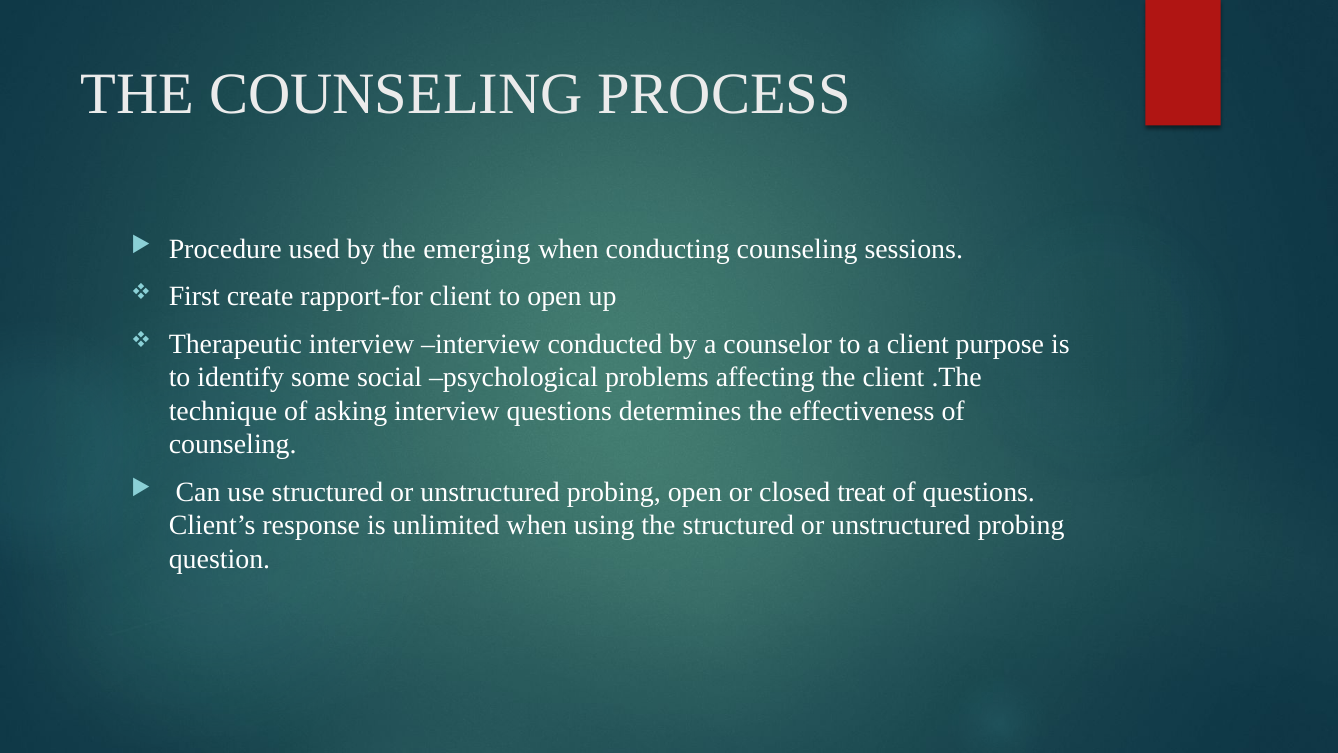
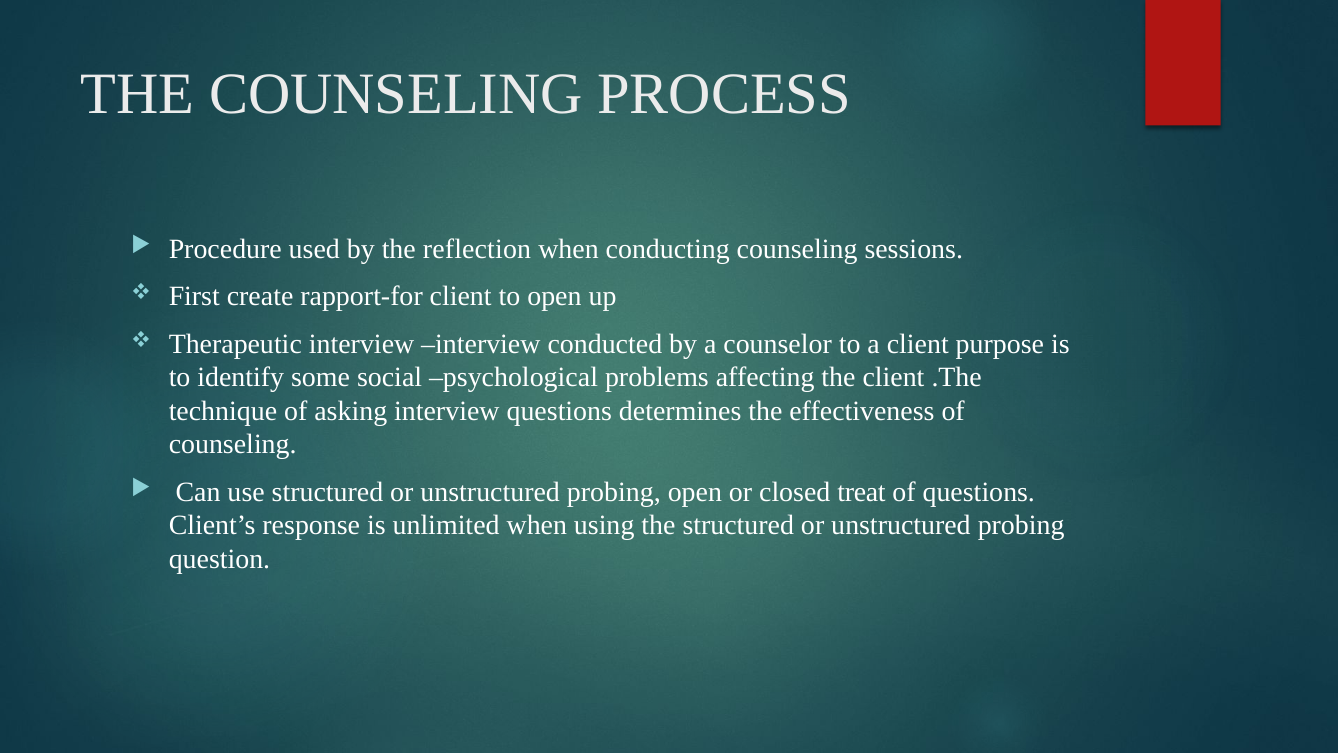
emerging: emerging -> reflection
